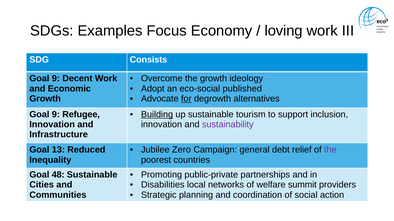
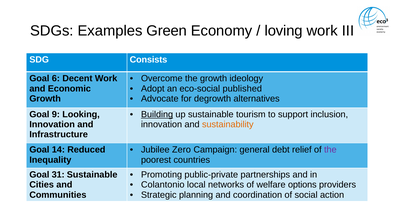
Focus: Focus -> Green
9 at (56, 79): 9 -> 6
for underline: present -> none
Refugee: Refugee -> Looking
sustainability colour: purple -> orange
13: 13 -> 14
48: 48 -> 31
Disabilities: Disabilities -> Colantonio
summit: summit -> options
